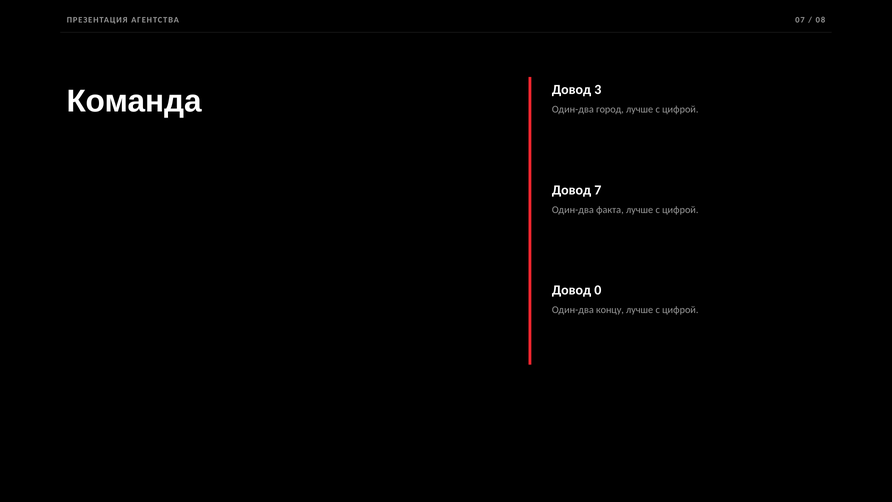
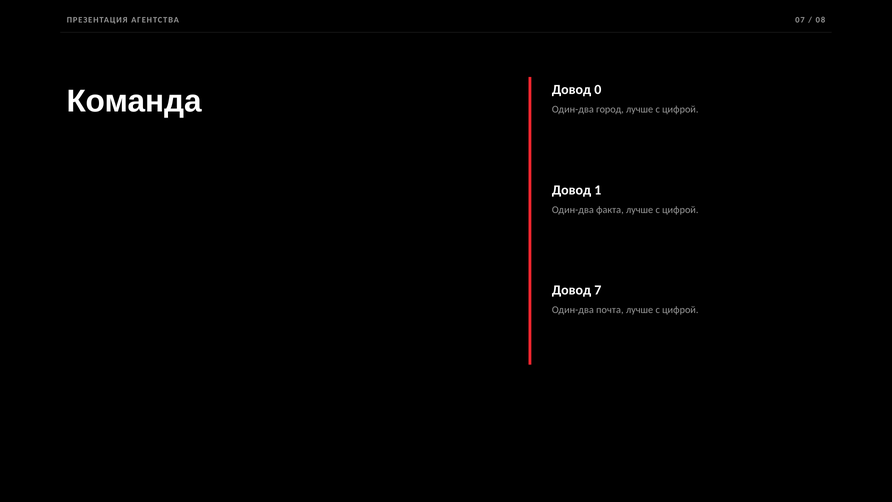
3: 3 -> 0
7: 7 -> 1
0: 0 -> 7
концу: концу -> почта
